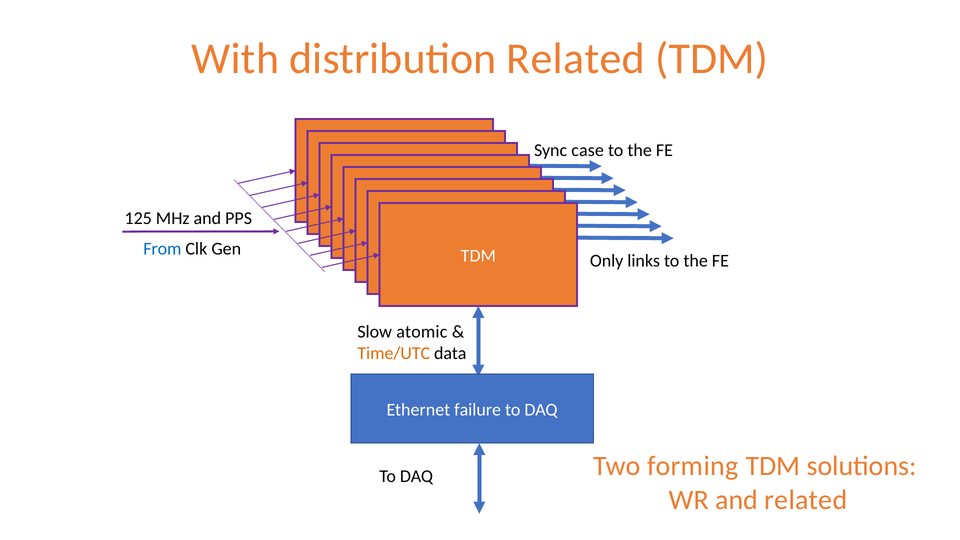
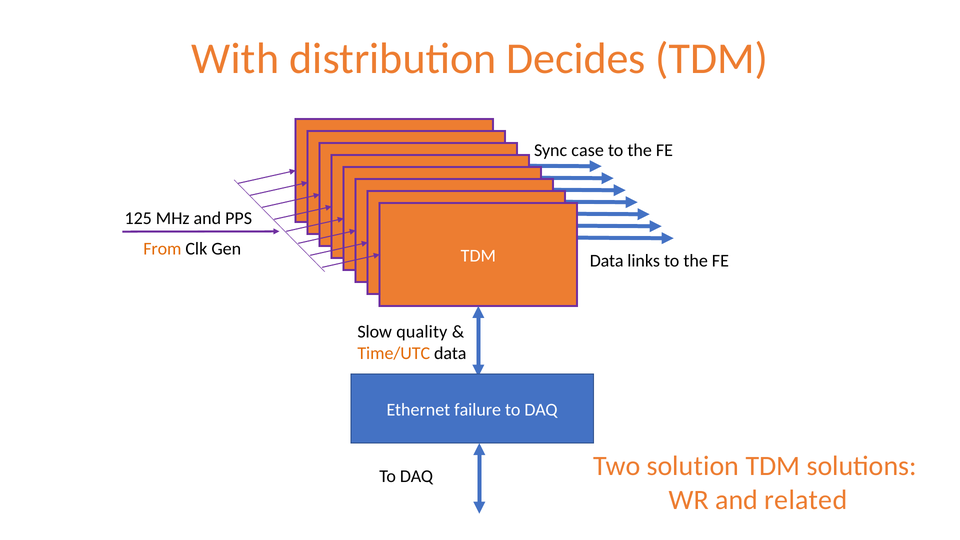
distribution Related: Related -> Decides
From colour: blue -> orange
Only at (607, 261): Only -> Data
atomic: atomic -> quality
forming: forming -> solution
